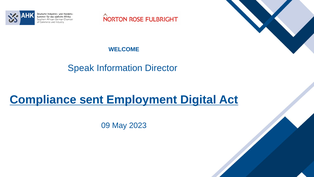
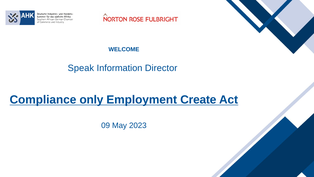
sent: sent -> only
Digital: Digital -> Create
